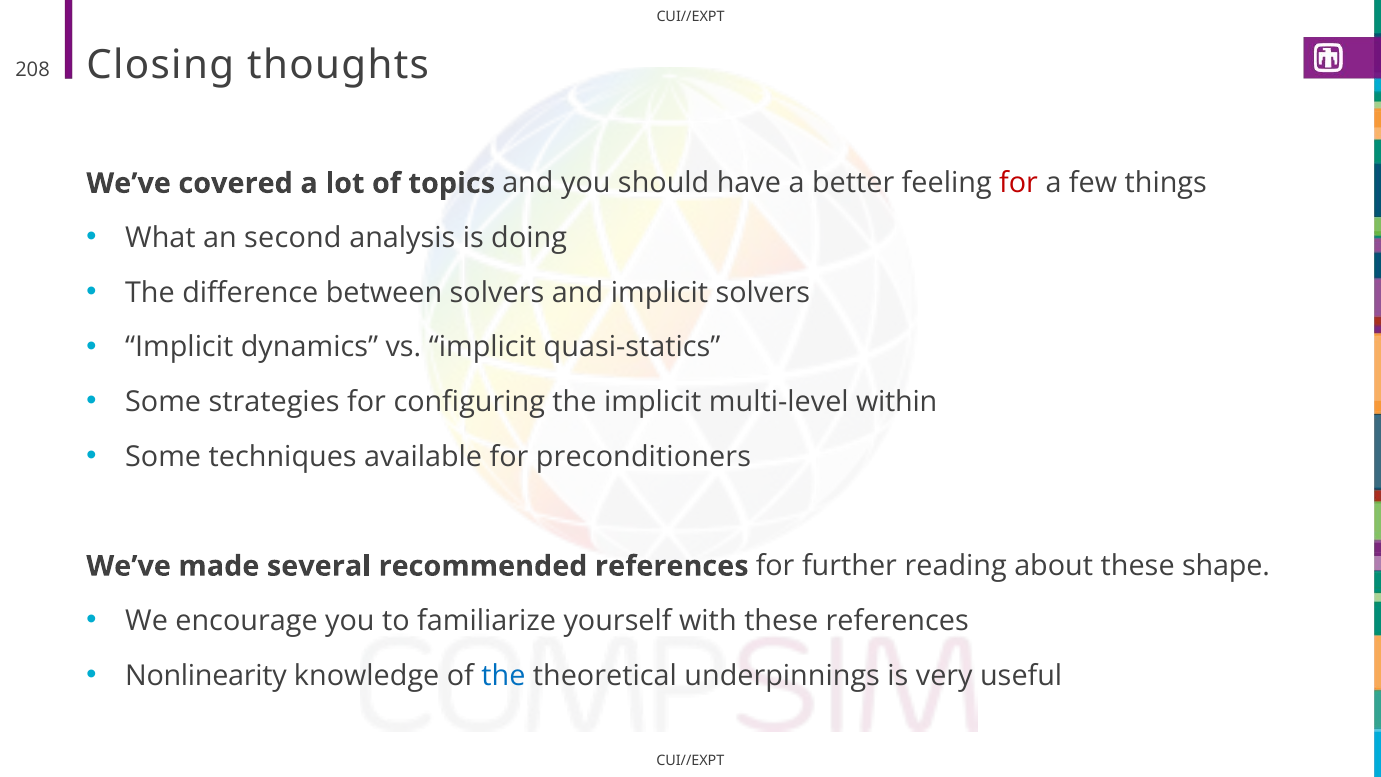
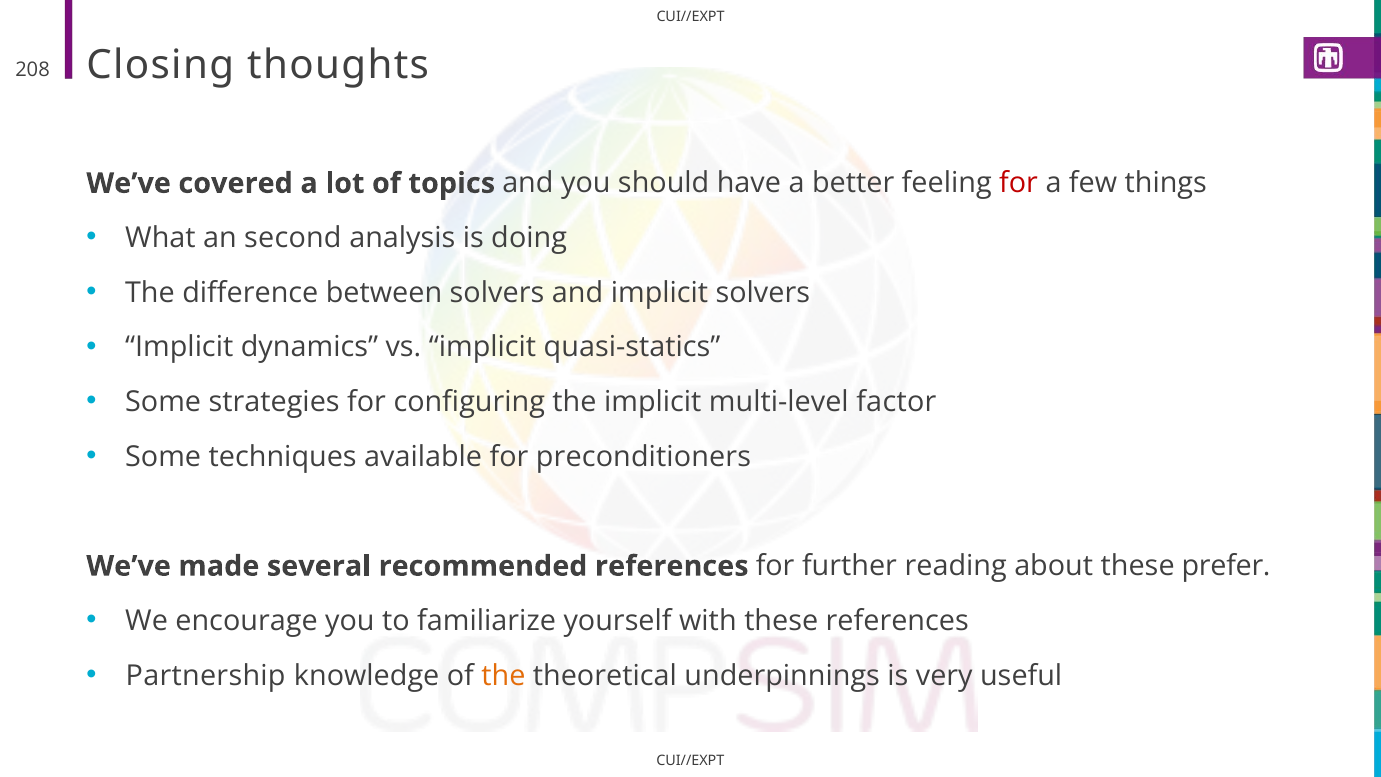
within: within -> factor
shape: shape -> prefer
Nonlinearity: Nonlinearity -> Partnership
the at (503, 675) colour: blue -> orange
